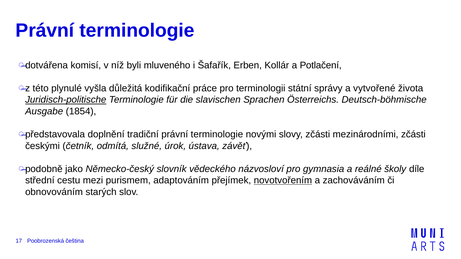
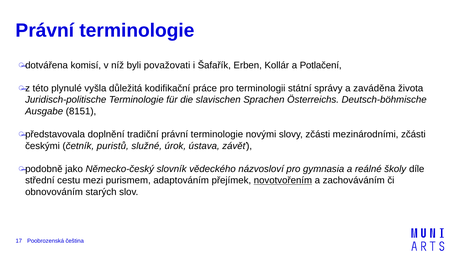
mluveného: mluveného -> považovati
vytvořené: vytvořené -> zaváděna
Juridisch-politische underline: present -> none
1854: 1854 -> 8151
odmítá: odmítá -> puristů
